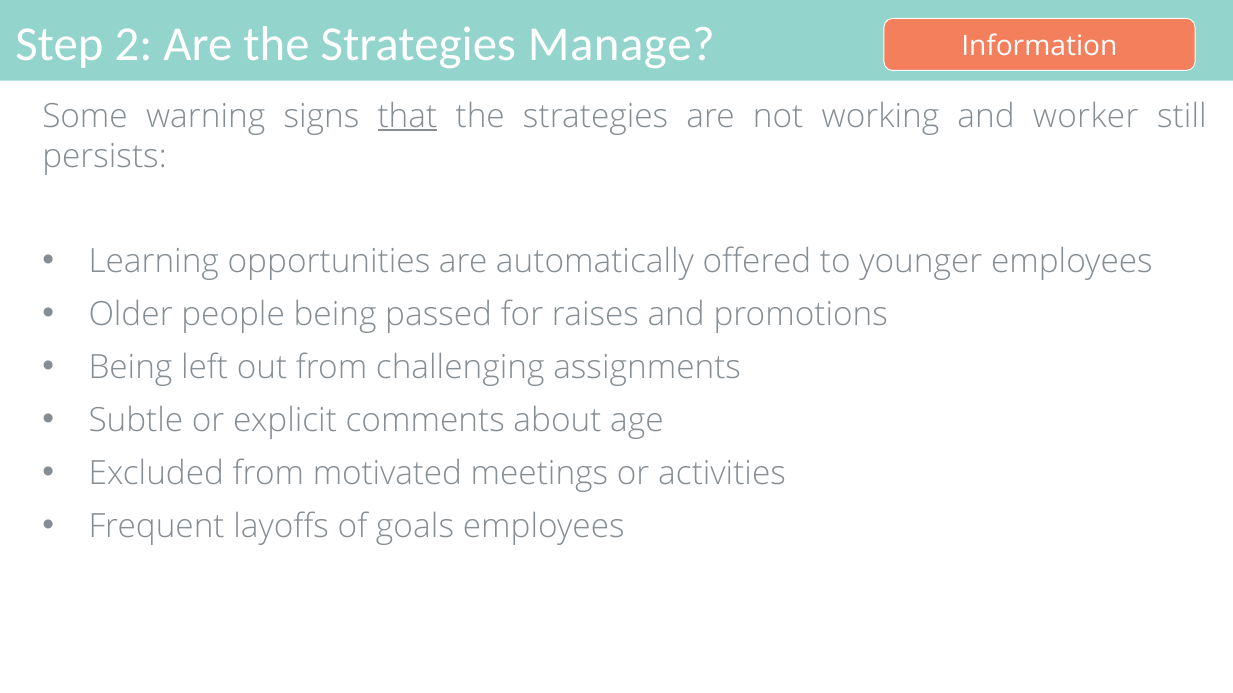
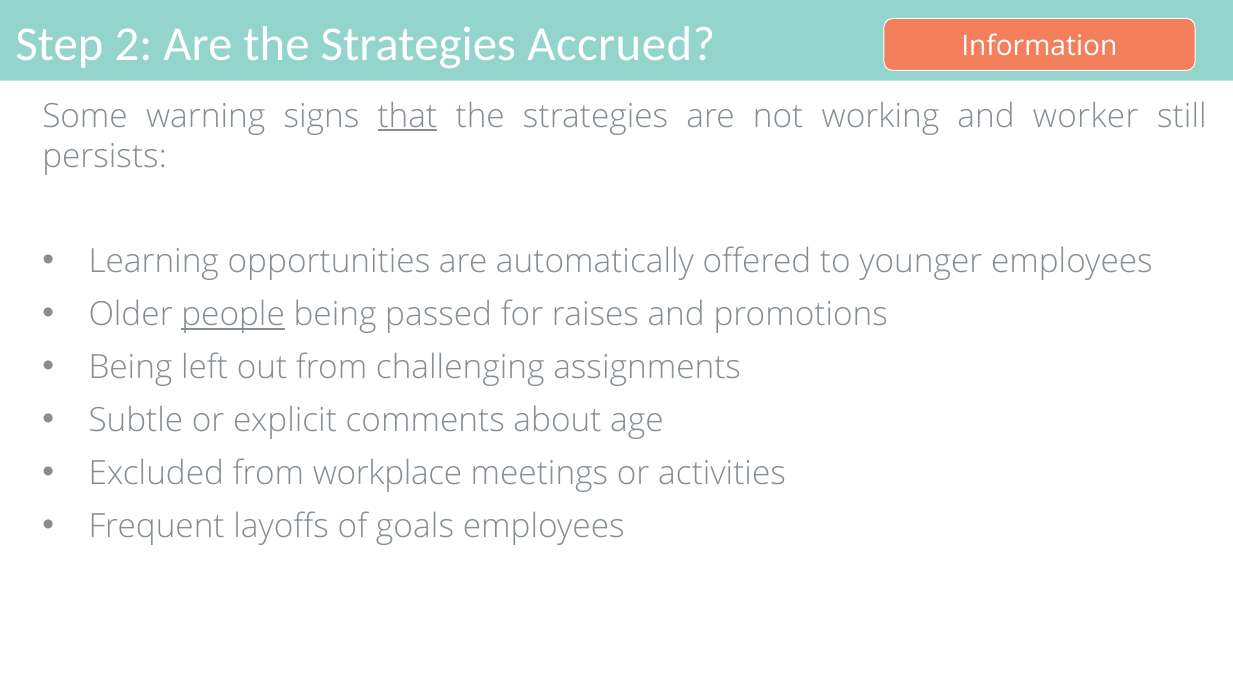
Manage: Manage -> Accrued
people underline: none -> present
motivated: motivated -> workplace
